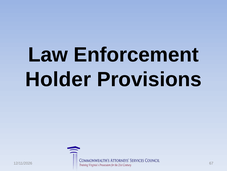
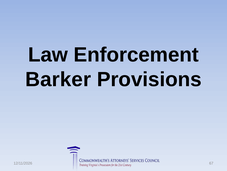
Holder: Holder -> Barker
